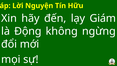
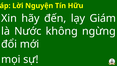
Động: Động -> Nước
